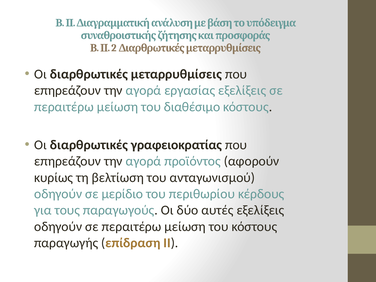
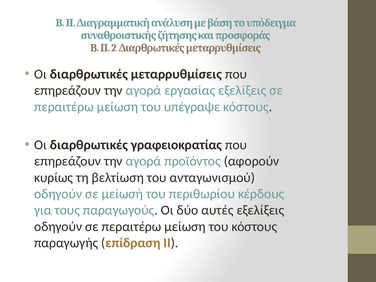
διαθέσιμο: διαθέσιμο -> υπέγραψε
μερίδιο: μερίδιο -> μείωσή
